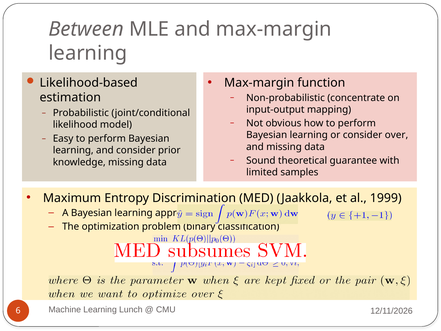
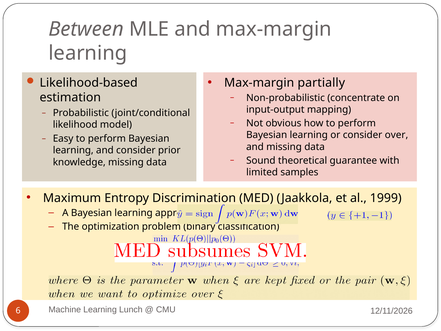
function: function -> partially
